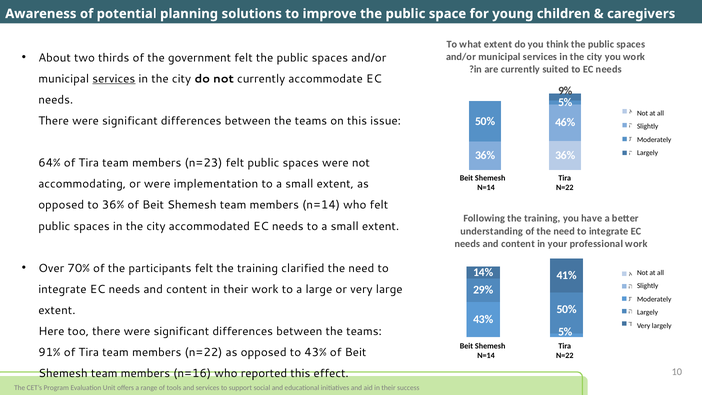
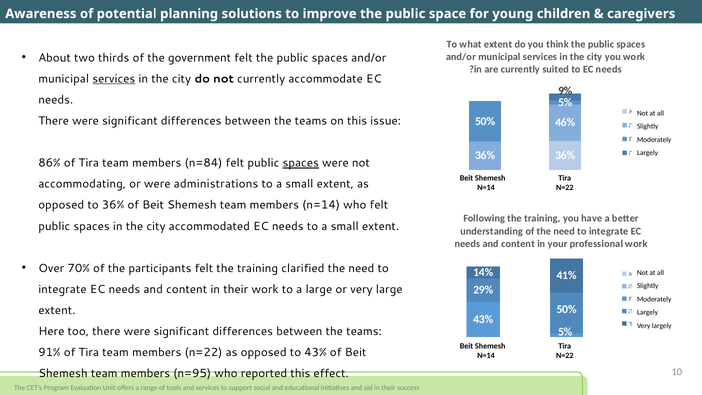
64%: 64% -> 86%
n=23: n=23 -> n=84
spaces at (301, 163) underline: none -> present
implementation: implementation -> administrations
n=16: n=16 -> n=95
